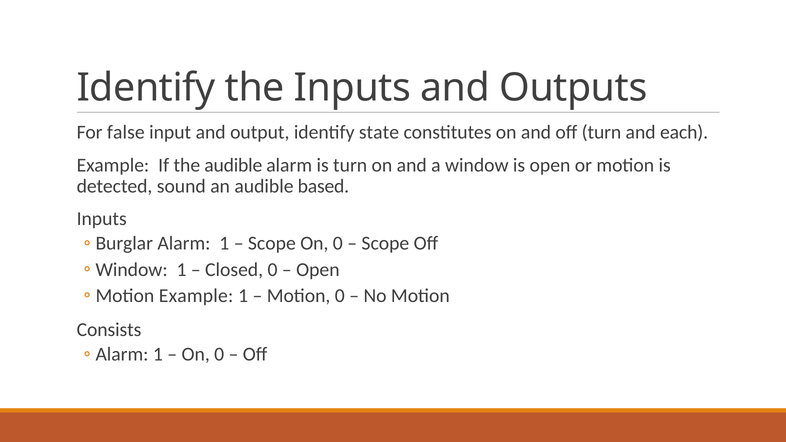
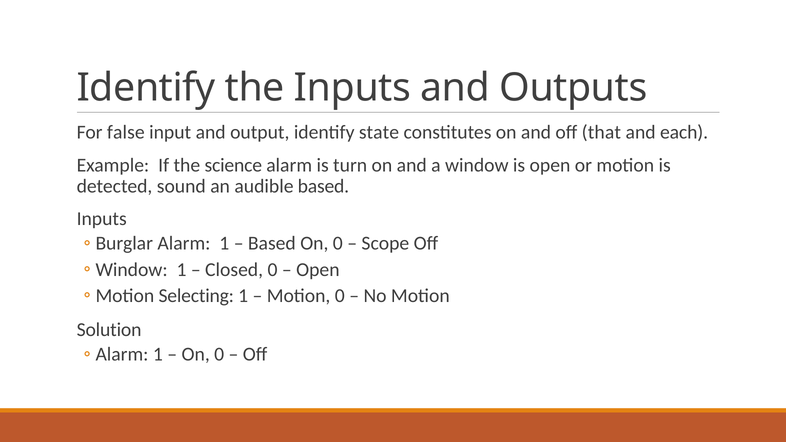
off turn: turn -> that
the audible: audible -> science
Scope at (272, 244): Scope -> Based
Example at (196, 296): Example -> Selecting
Consists: Consists -> Solution
